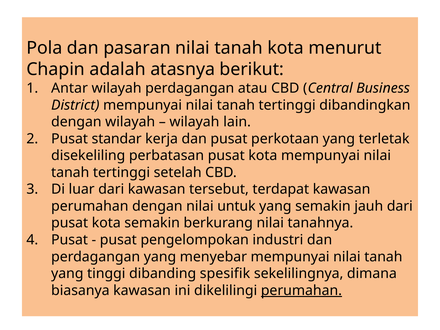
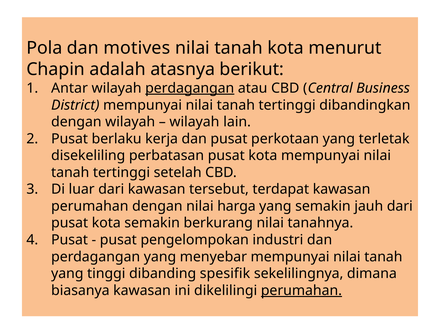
pasaran: pasaran -> motives
perdagangan at (190, 88) underline: none -> present
standar: standar -> berlaku
untuk: untuk -> harga
